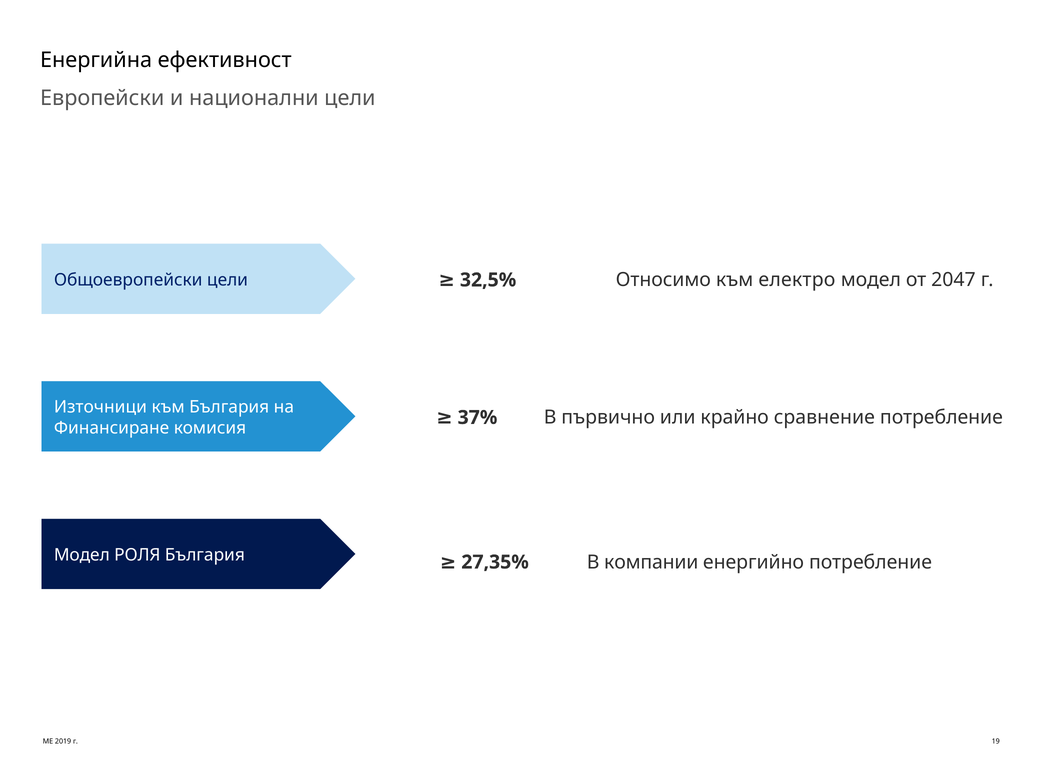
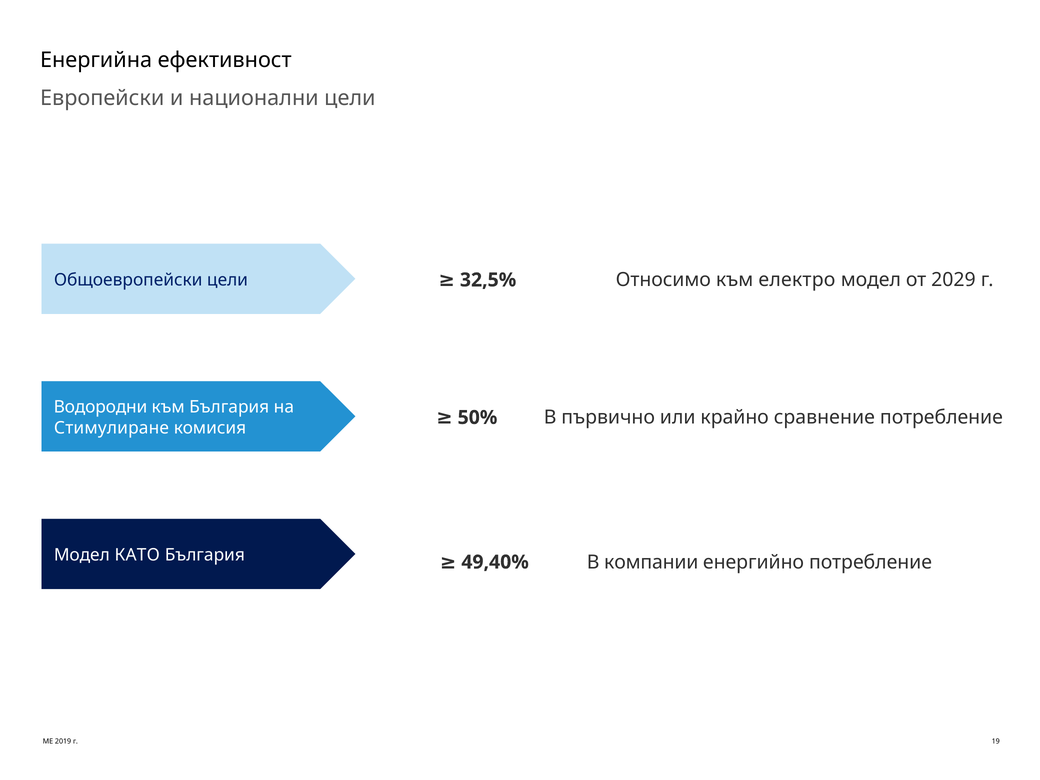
2047: 2047 -> 2029
Източници: Източници -> Водородни
37%: 37% -> 50%
Финансиране: Финансиране -> Стимулиране
РОЛЯ: РОЛЯ -> КАТО
27,35%: 27,35% -> 49,40%
